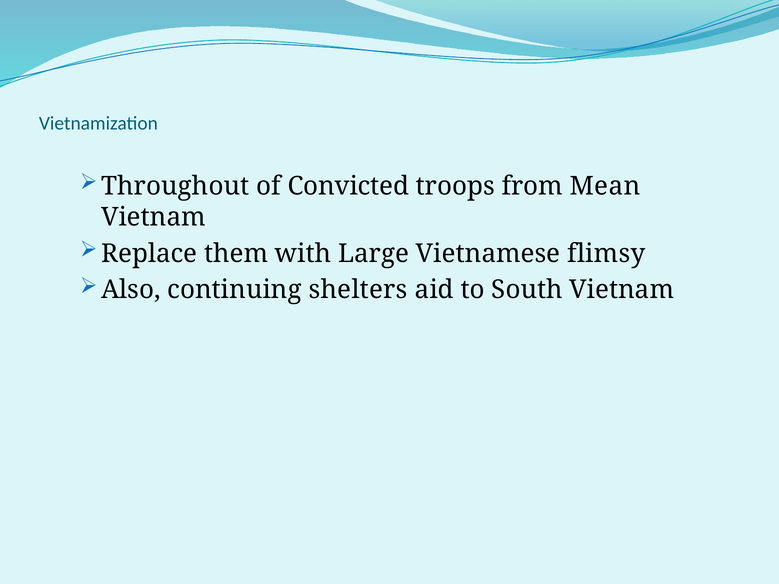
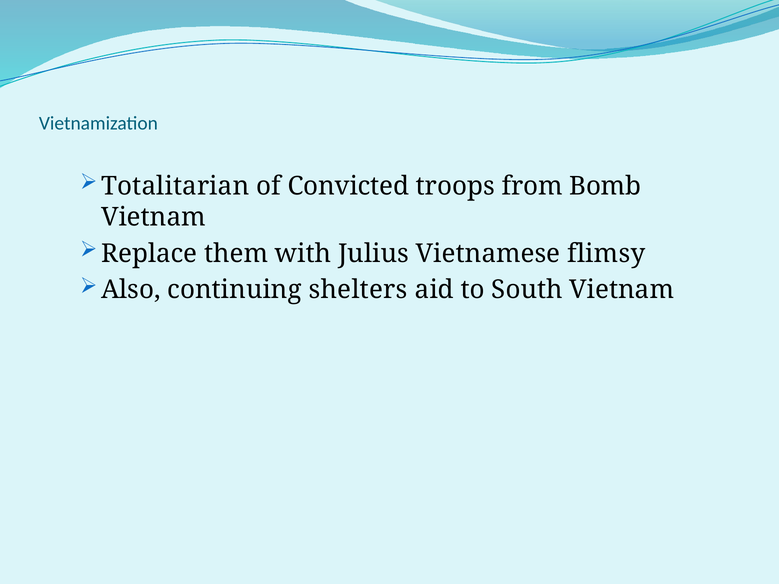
Throughout: Throughout -> Totalitarian
Mean: Mean -> Bomb
Large: Large -> Julius
